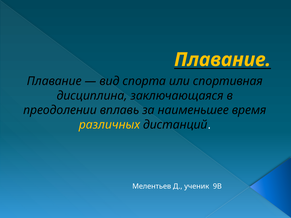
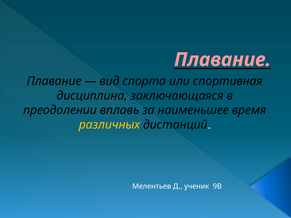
Плавание at (223, 60) colour: yellow -> pink
